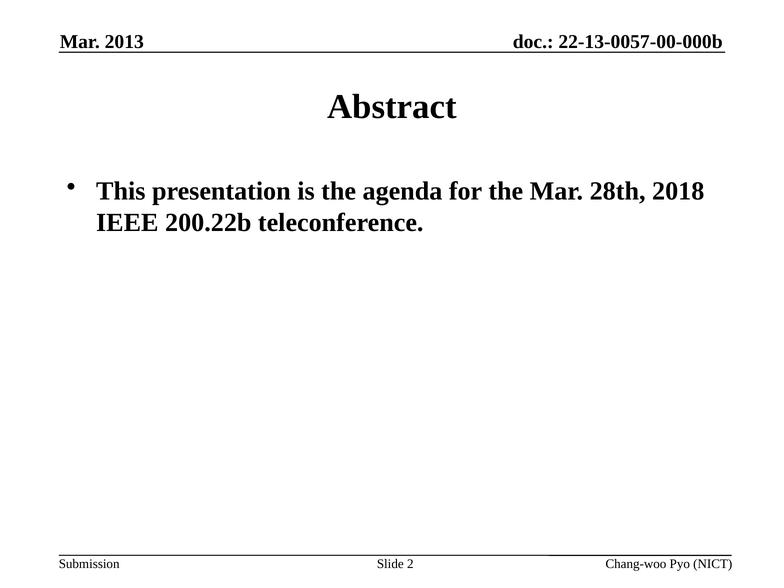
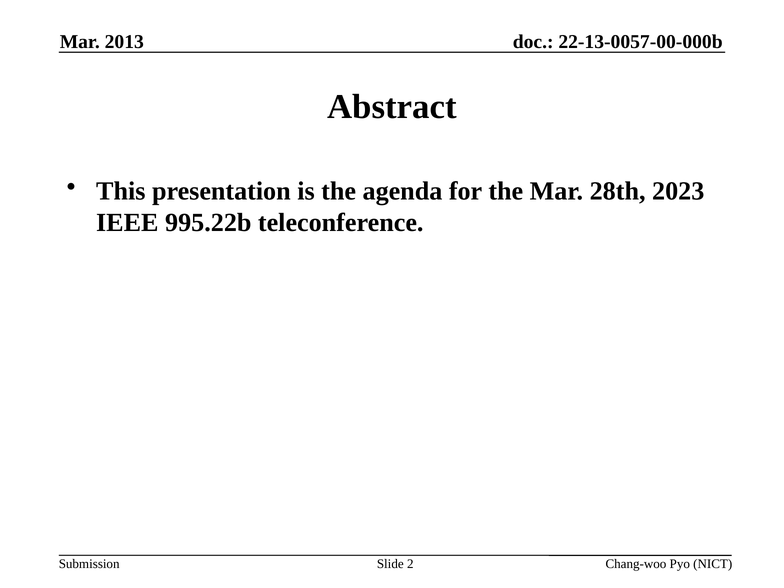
2018: 2018 -> 2023
200.22b: 200.22b -> 995.22b
